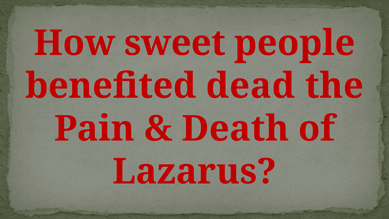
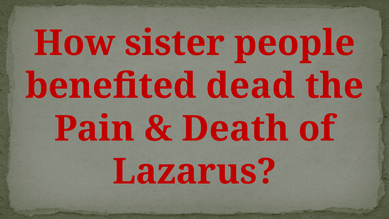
sweet: sweet -> sister
